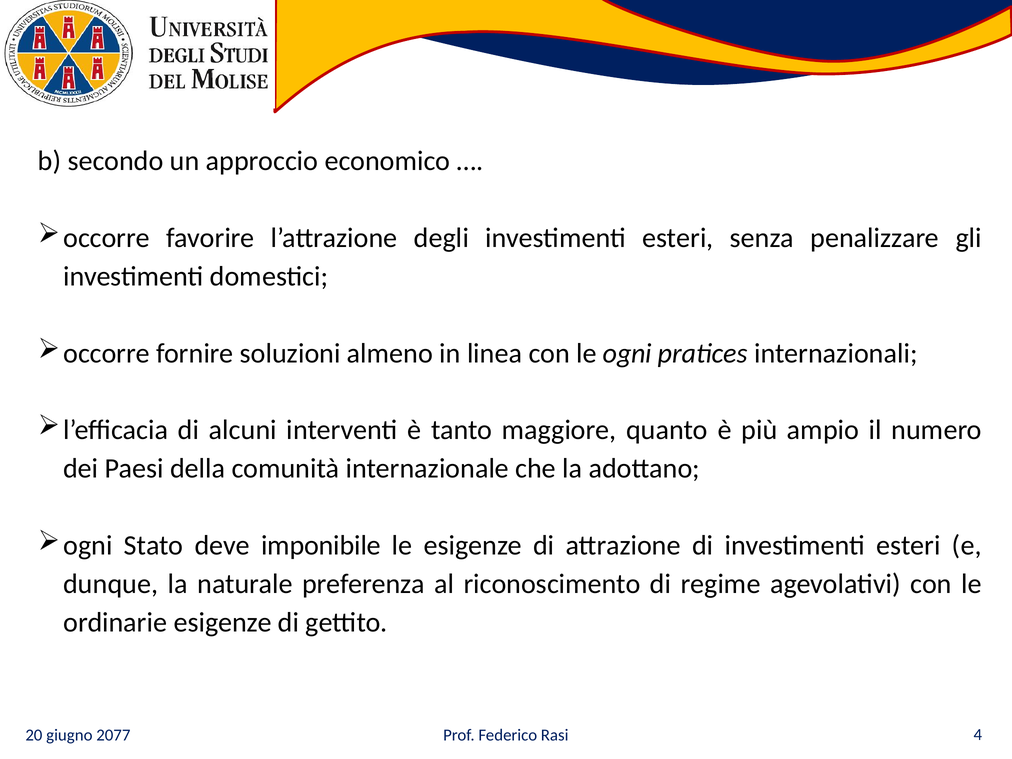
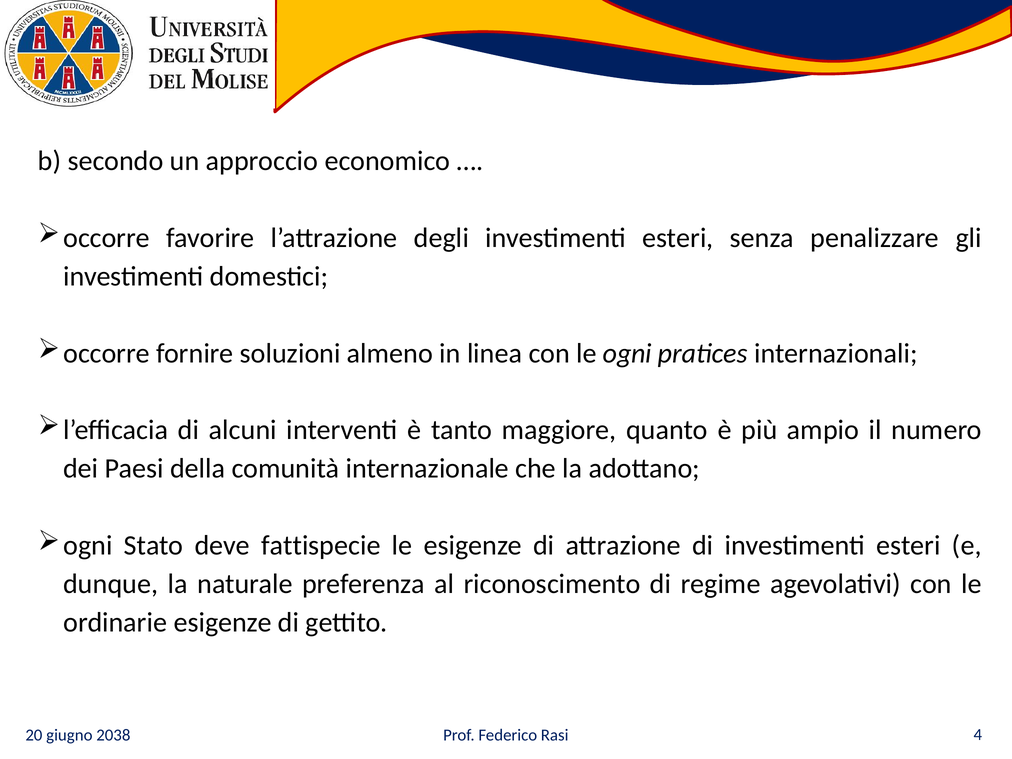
imponibile: imponibile -> fattispecie
2077: 2077 -> 2038
